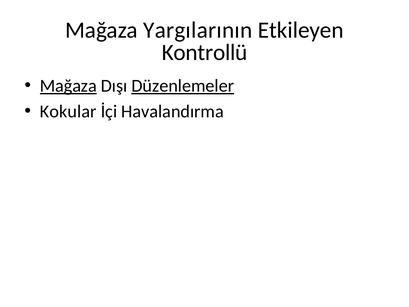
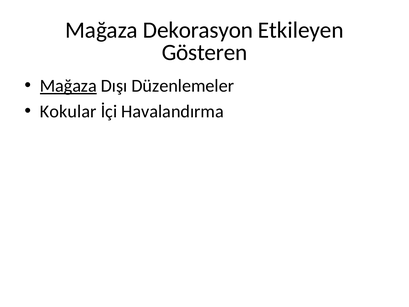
Yargılarının: Yargılarının -> Dekorasyon
Kontrollü: Kontrollü -> Gösteren
Düzenlemeler underline: present -> none
